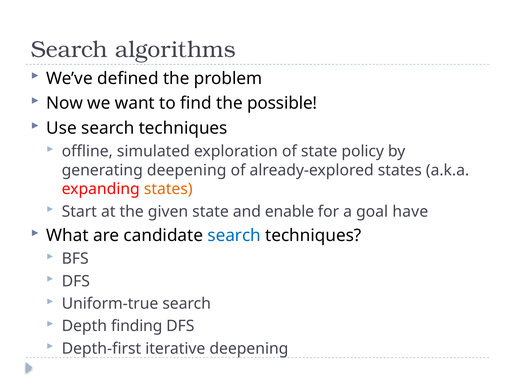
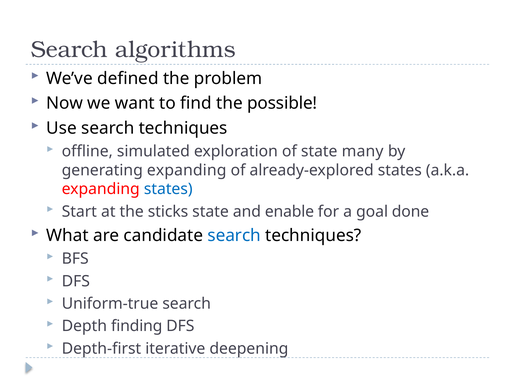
policy: policy -> many
generating deepening: deepening -> expanding
states at (168, 189) colour: orange -> blue
given: given -> sticks
have: have -> done
